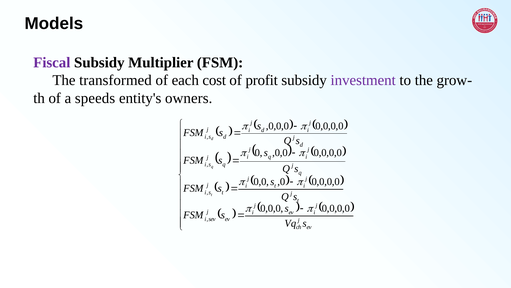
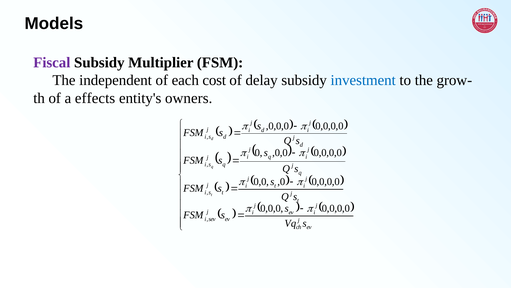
transformed: transformed -> independent
profit: profit -> delay
investment colour: purple -> blue
speeds: speeds -> effects
